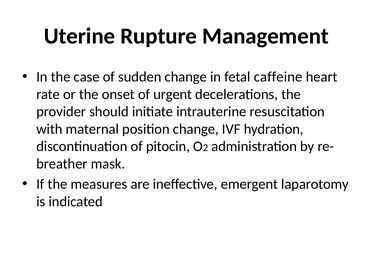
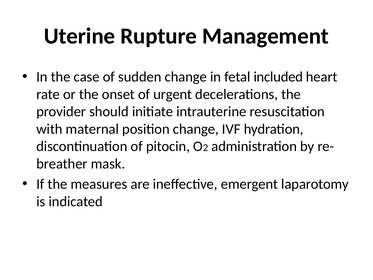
caffeine: caffeine -> included
